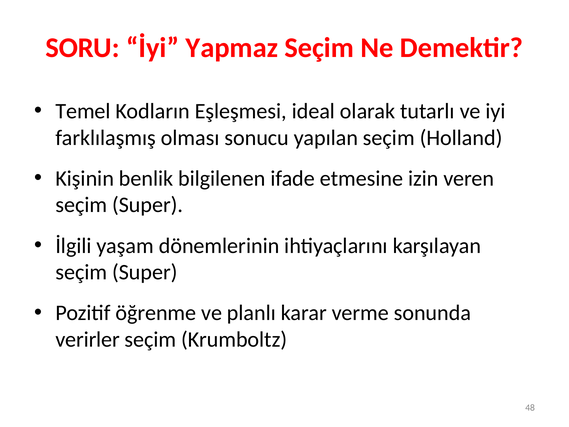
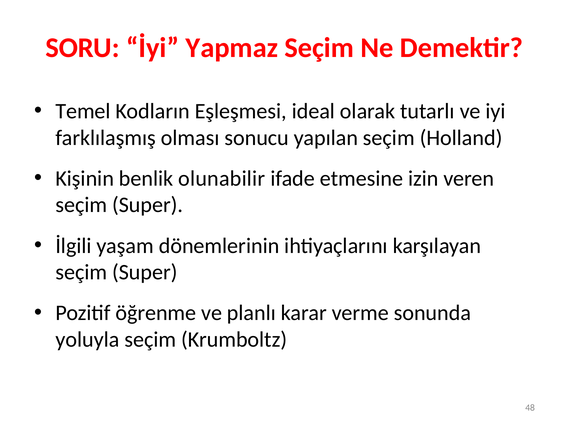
bilgilenen: bilgilenen -> olunabilir
verirler: verirler -> yoluyla
